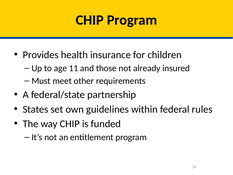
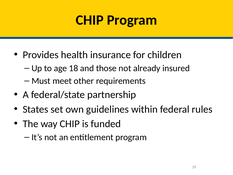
11: 11 -> 18
